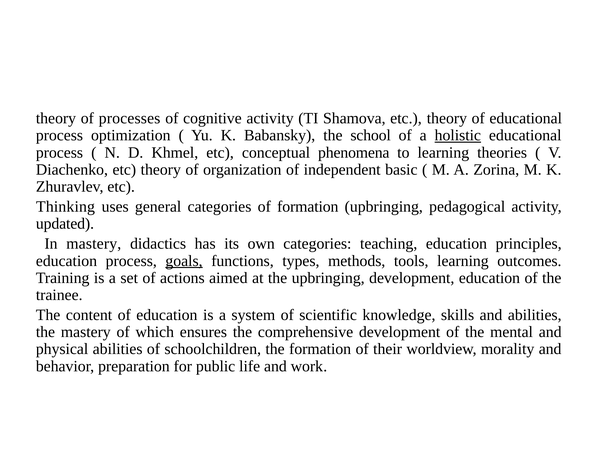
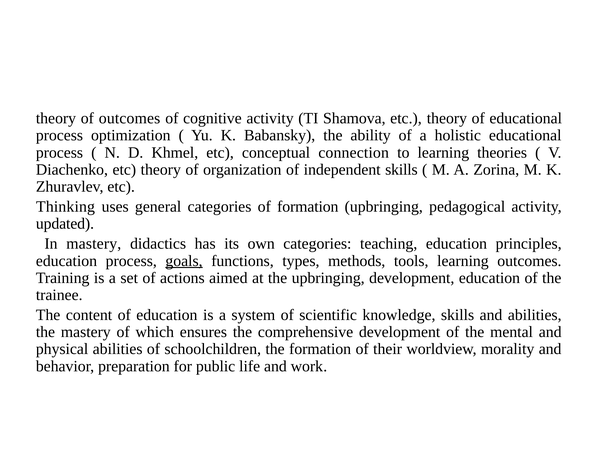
of processes: processes -> outcomes
school: school -> ability
holistic underline: present -> none
phenomena: phenomena -> connection
independent basic: basic -> skills
